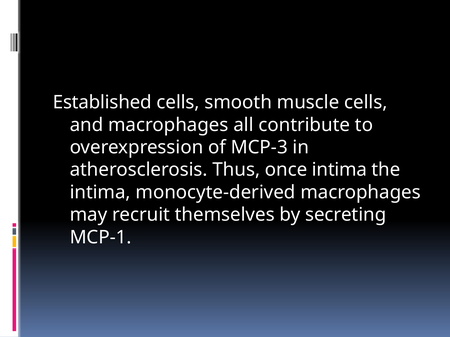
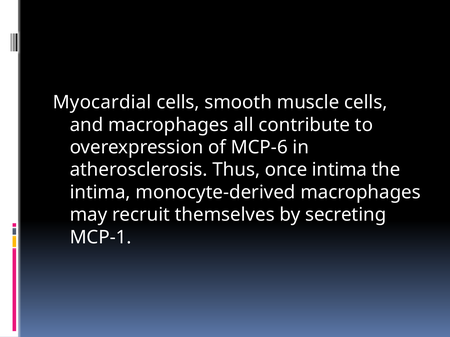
Established: Established -> Myocardial
MCP-3: MCP-3 -> MCP-6
